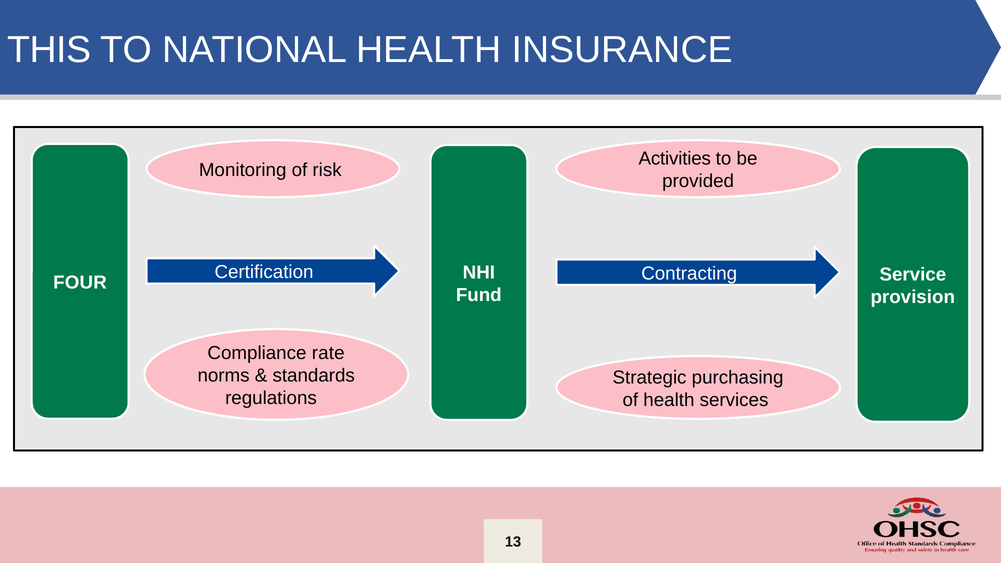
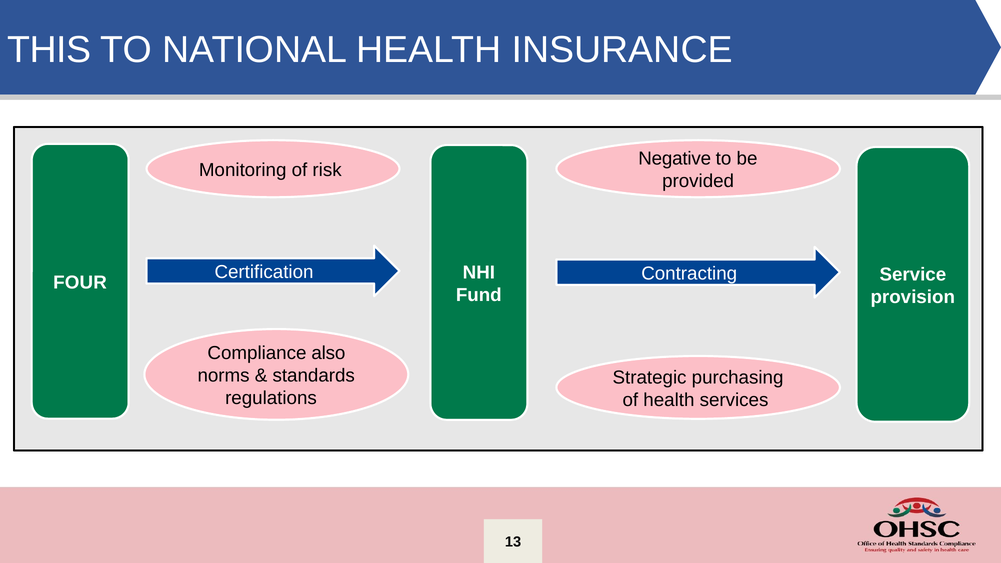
Activities: Activities -> Negative
rate: rate -> also
